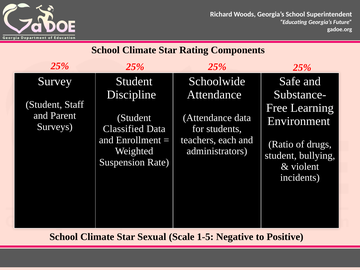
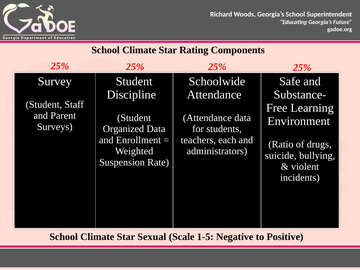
Classified: Classified -> Organized
student at (281, 155): student -> suicide
